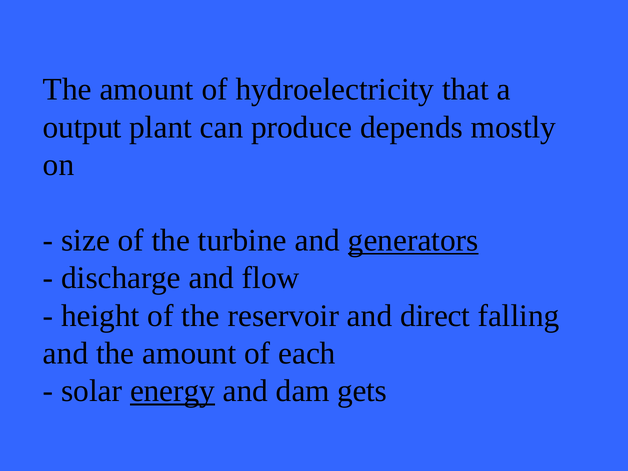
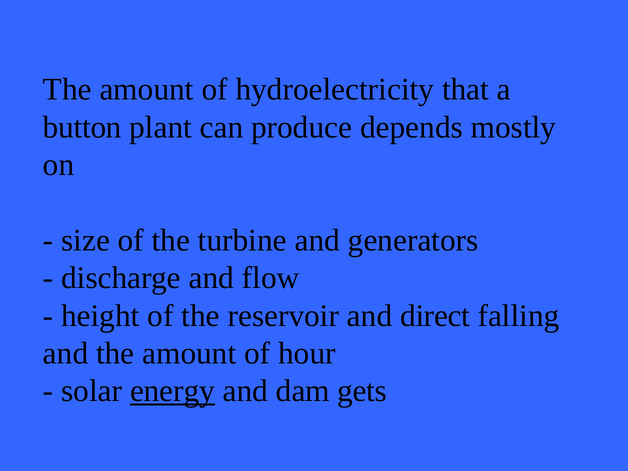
output: output -> button
generators underline: present -> none
each: each -> hour
